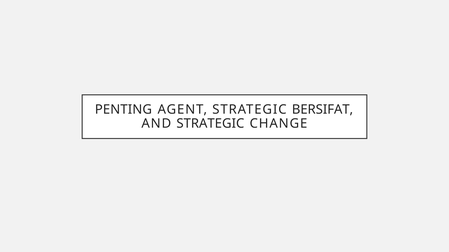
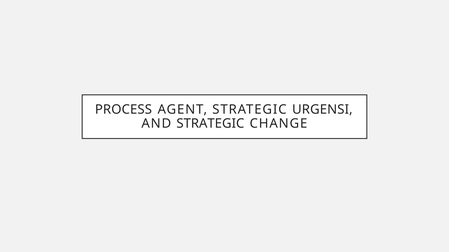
PENTING: PENTING -> PROCESS
BERSIFAT: BERSIFAT -> URGENSI
